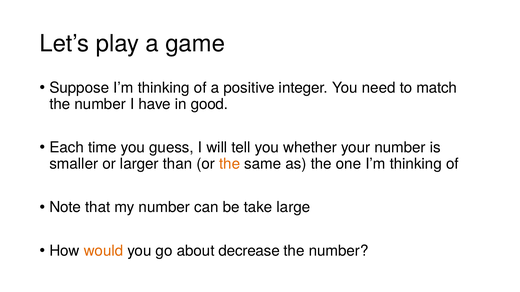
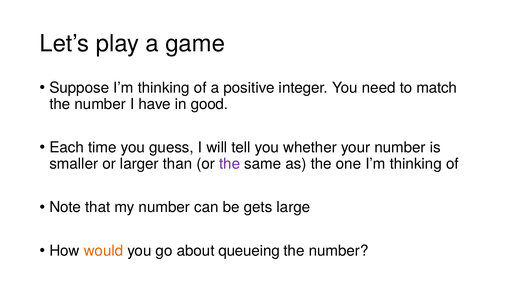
the at (230, 164) colour: orange -> purple
take: take -> gets
decrease: decrease -> queueing
